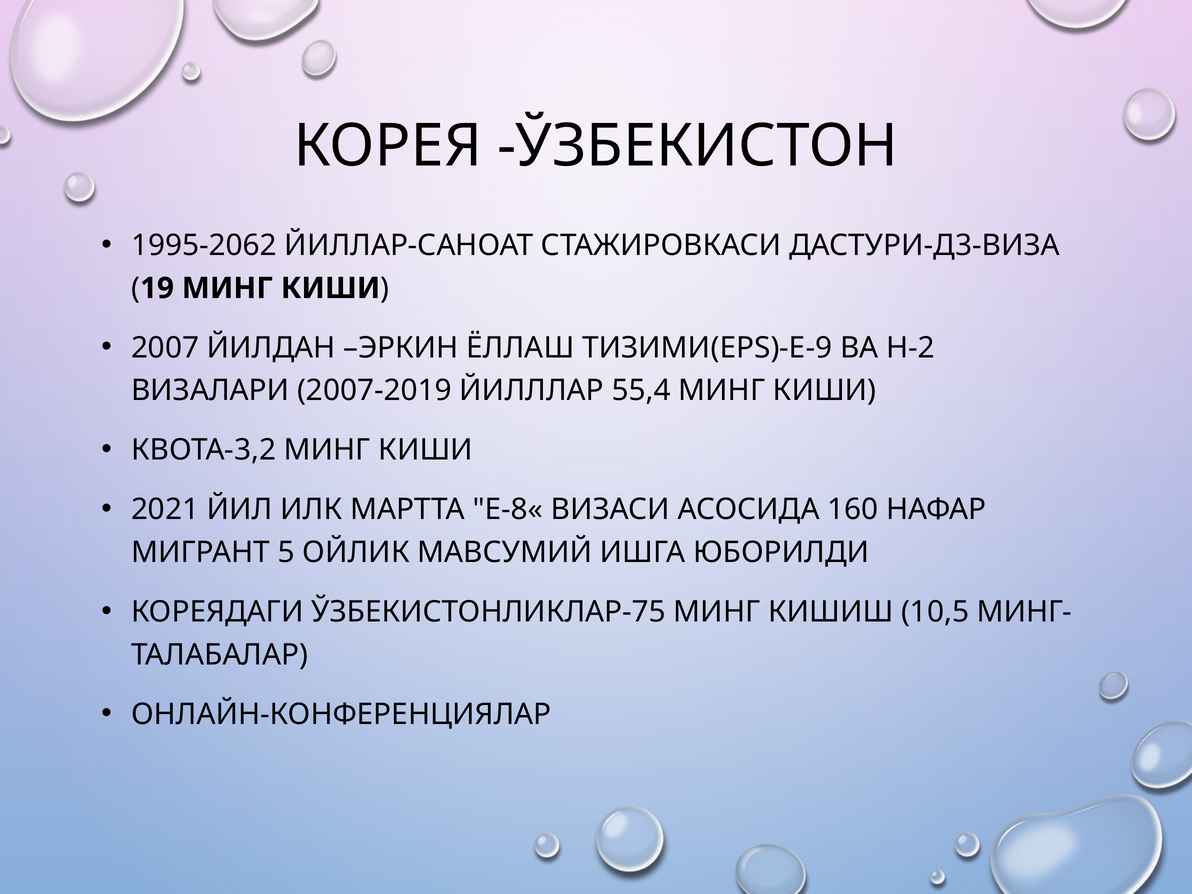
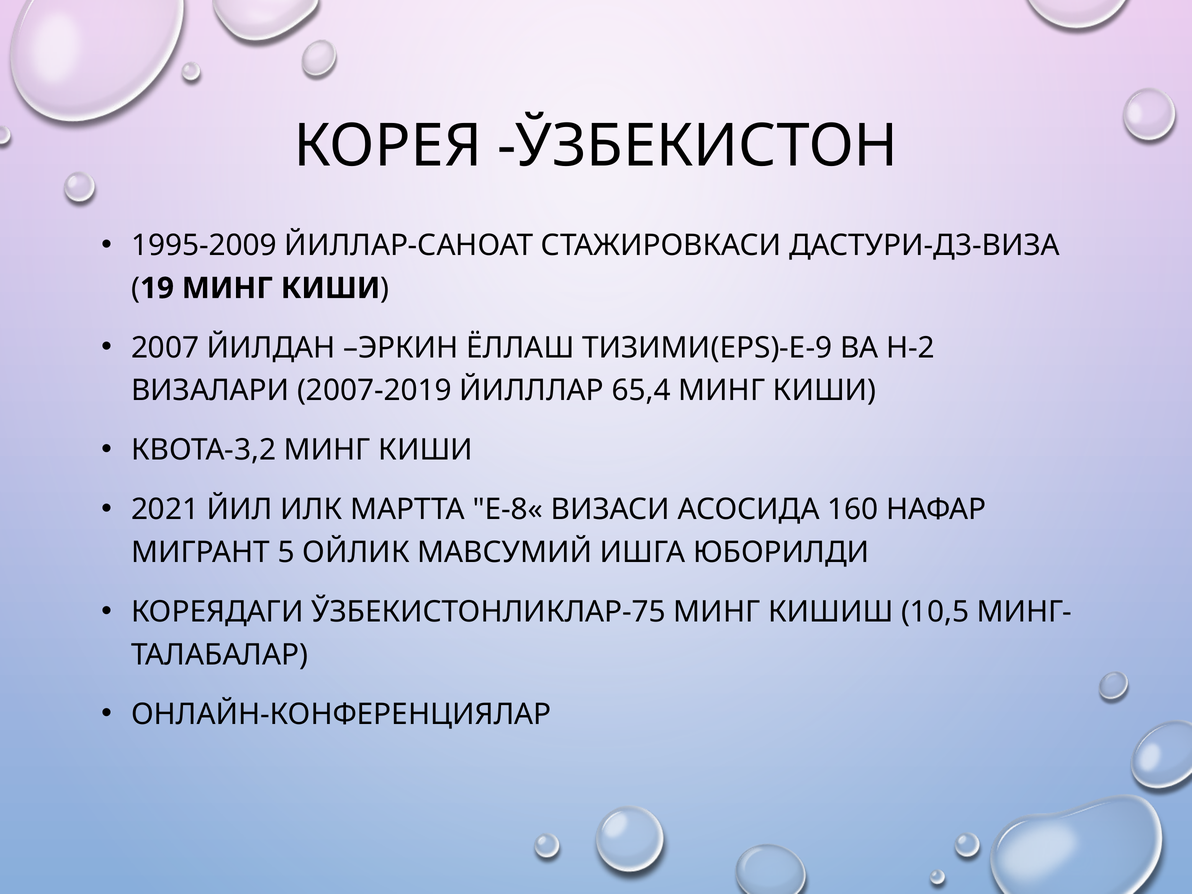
1995-2062: 1995-2062 -> 1995-2009
55,4: 55,4 -> 65,4
